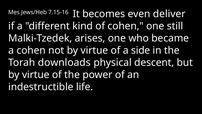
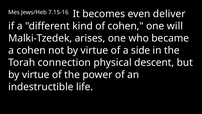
still: still -> will
downloads: downloads -> connection
